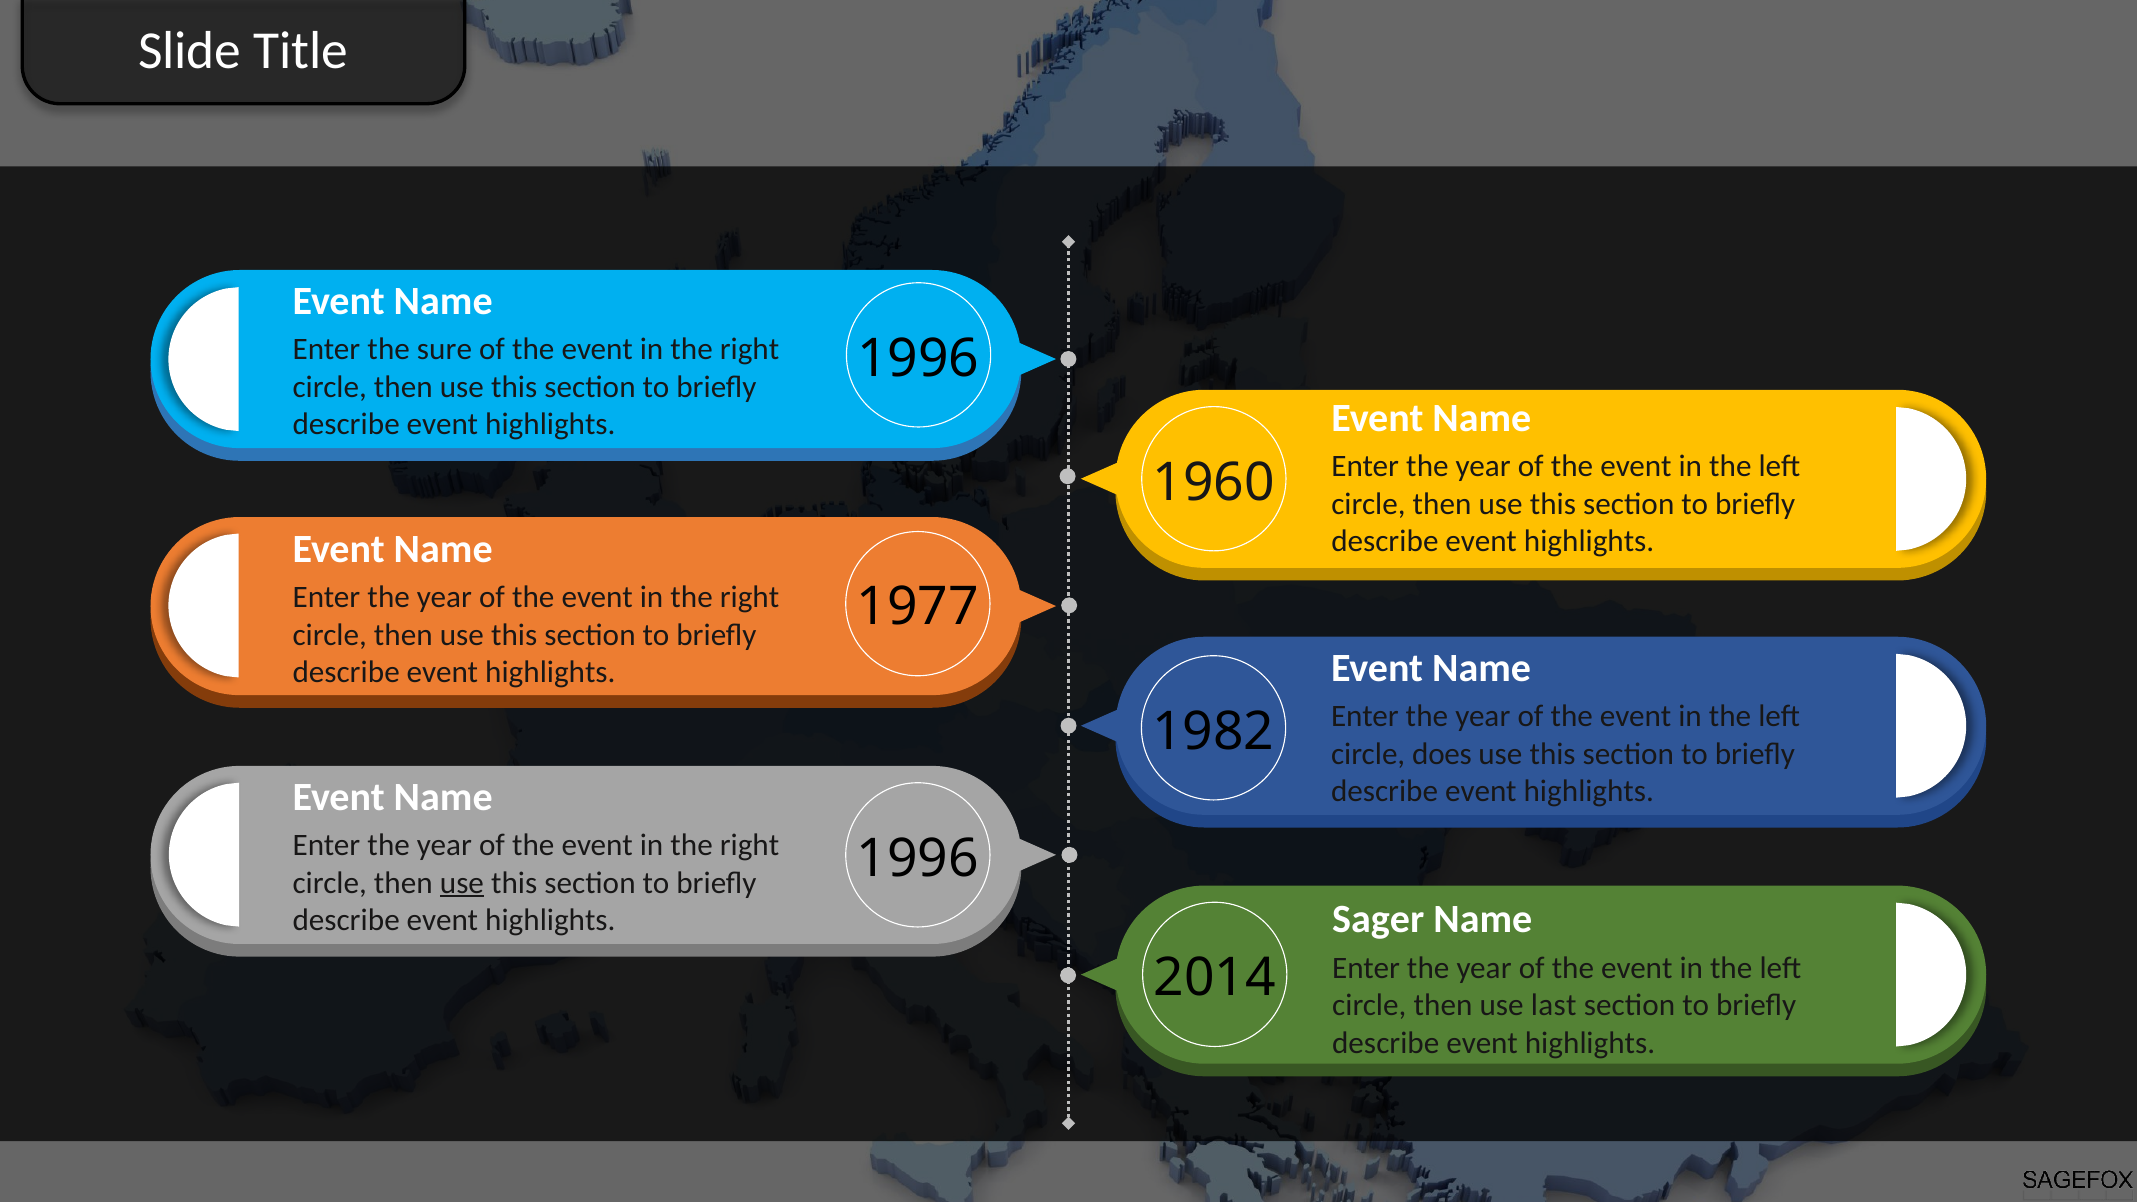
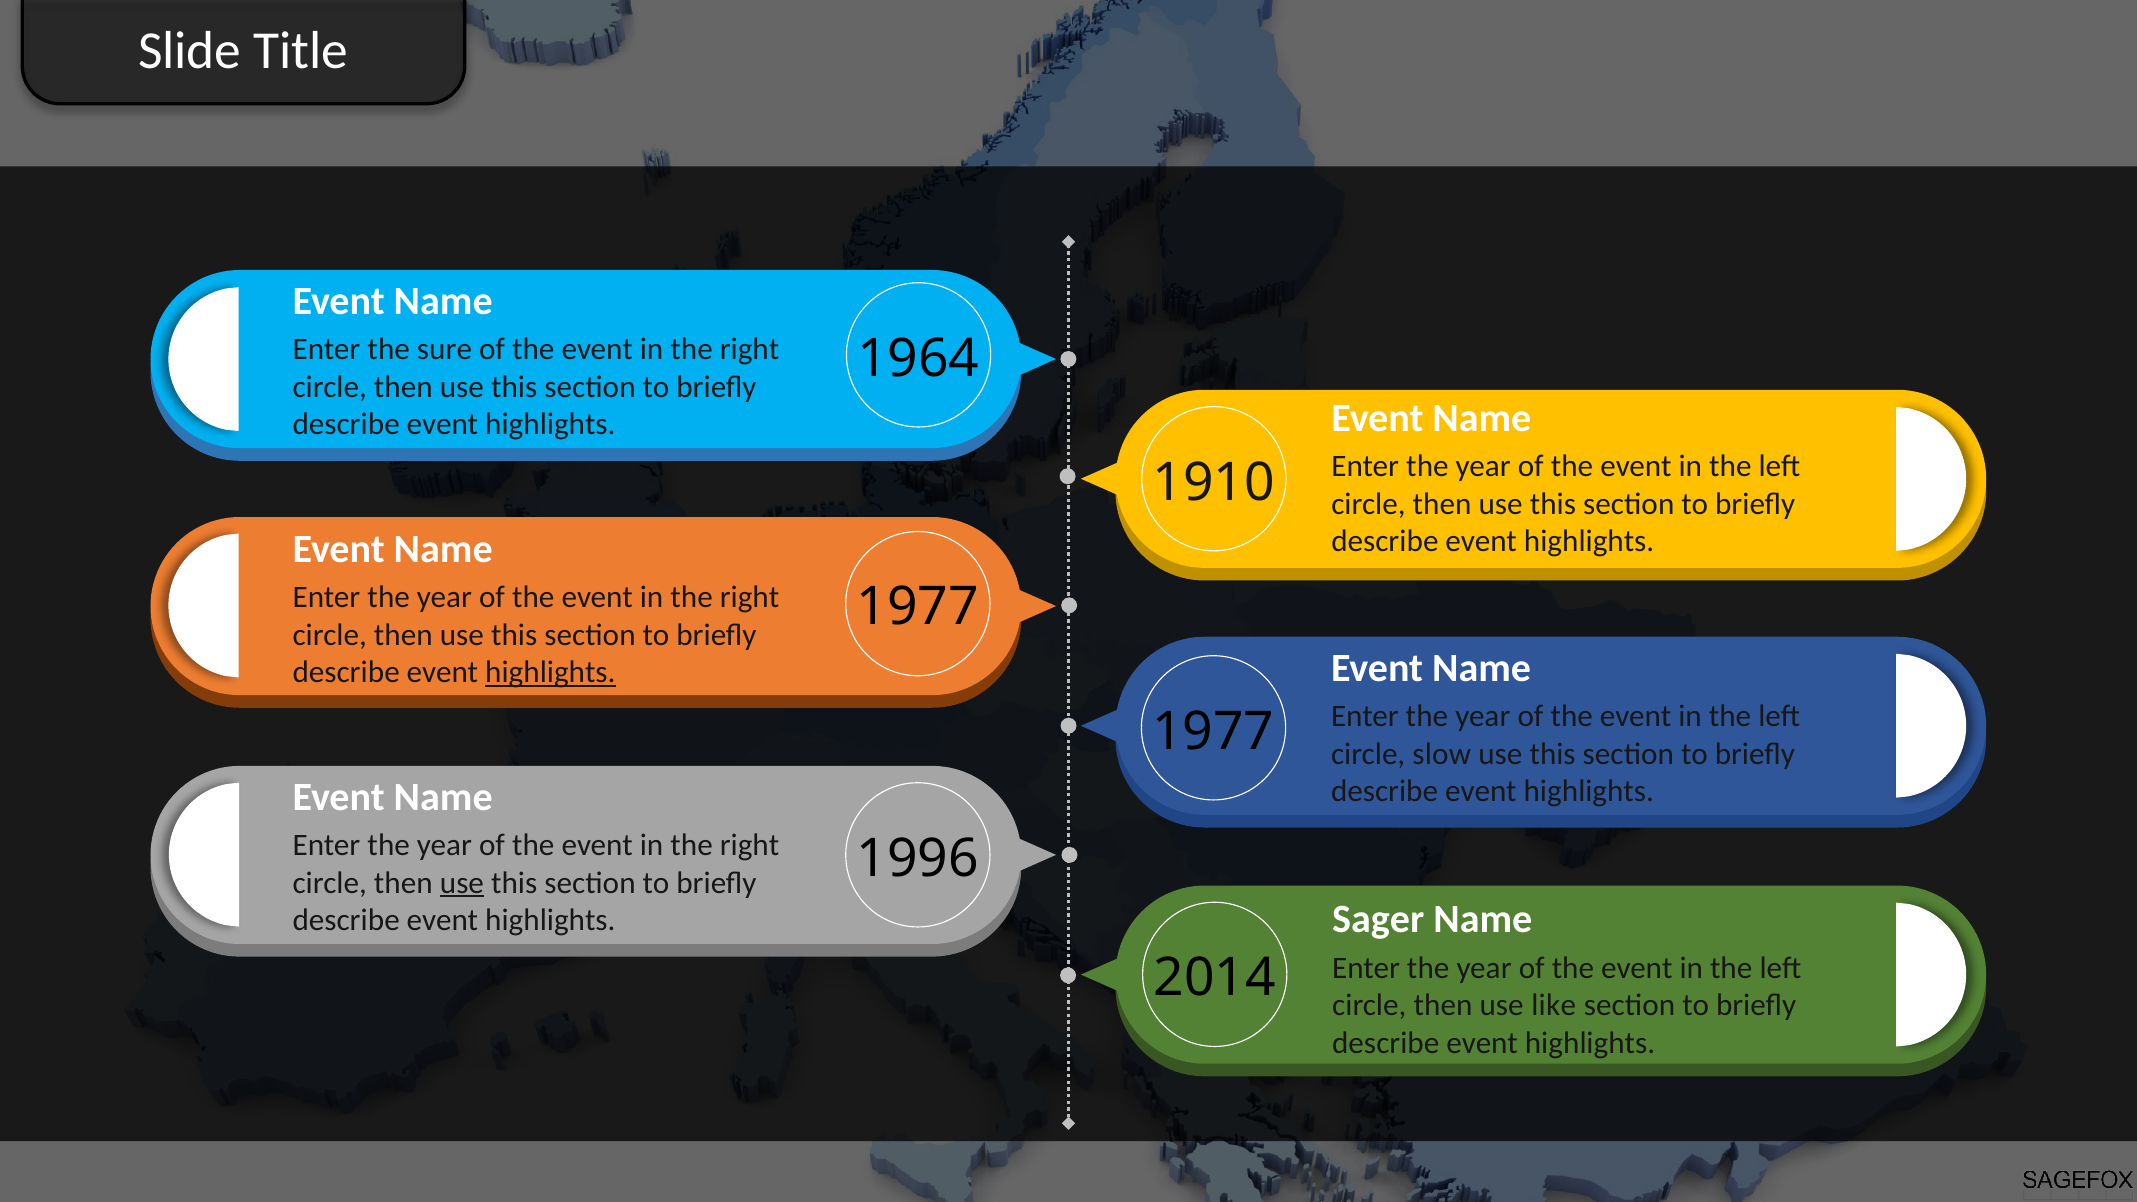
1996 at (918, 359): 1996 -> 1964
1960: 1960 -> 1910
highlights at (550, 672) underline: none -> present
1982 at (1213, 732): 1982 -> 1977
does: does -> slow
last: last -> like
